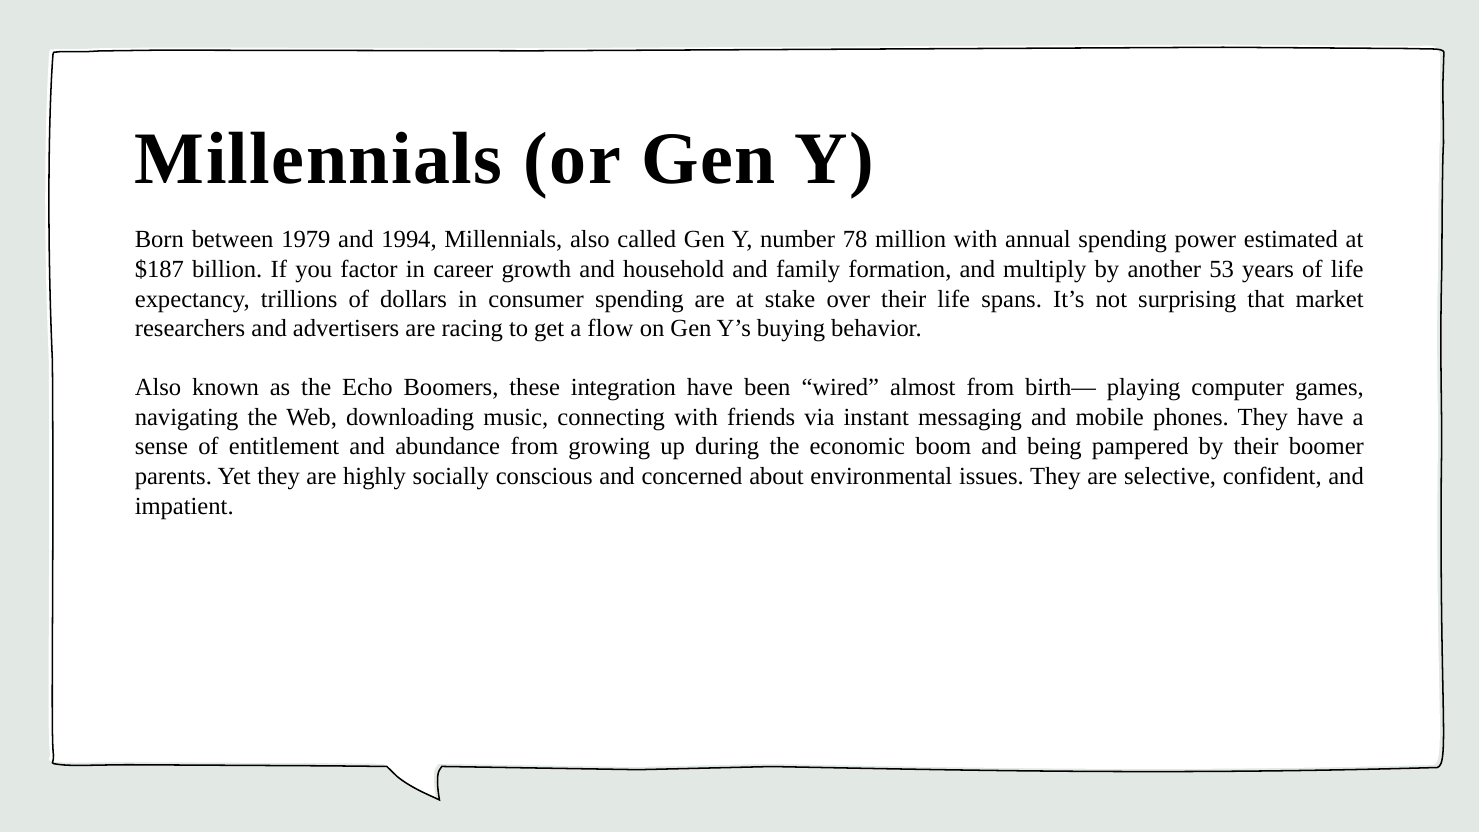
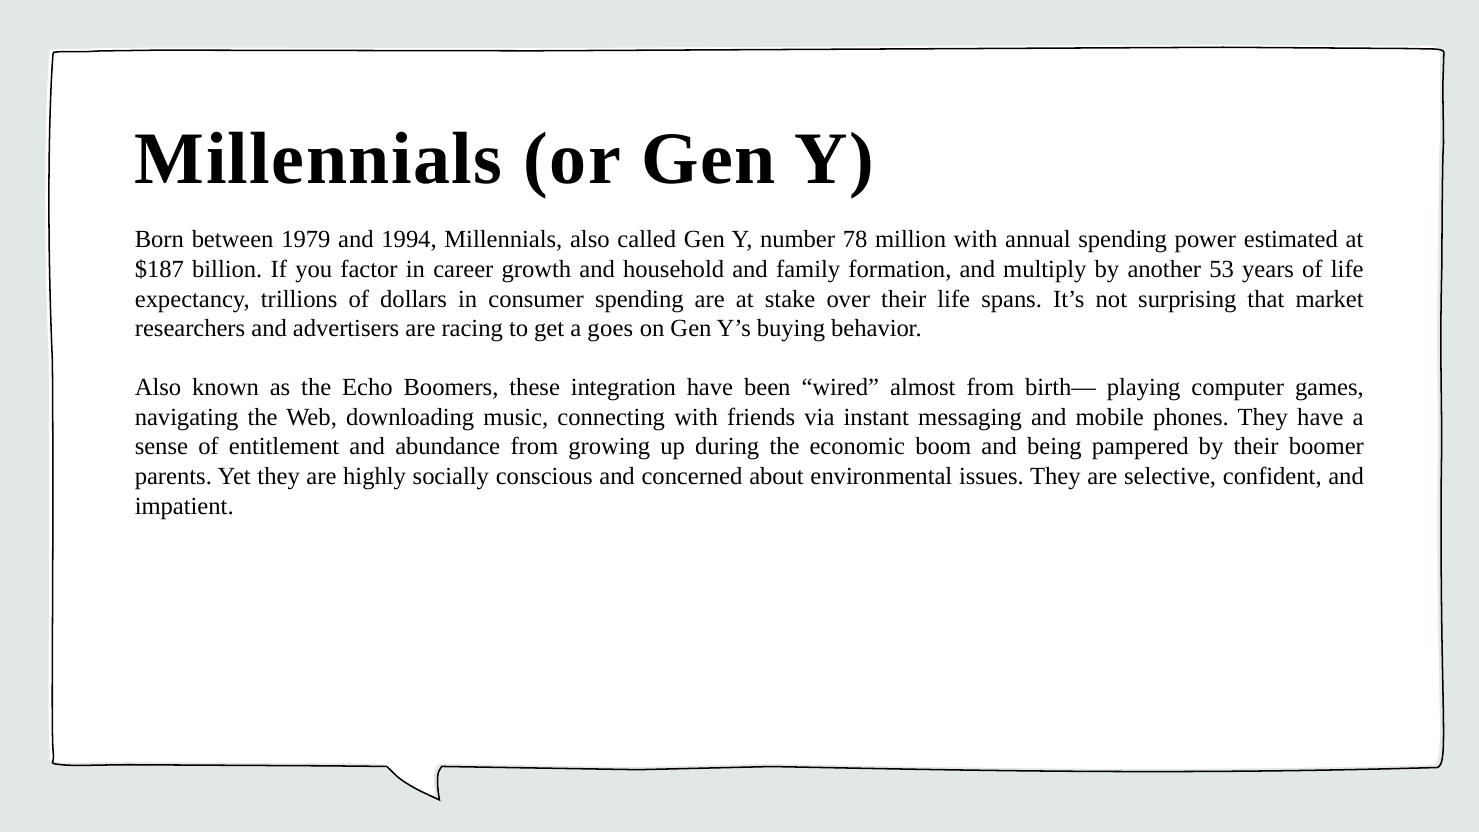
flow: flow -> goes
